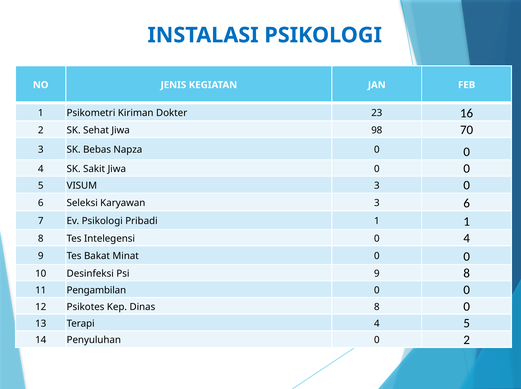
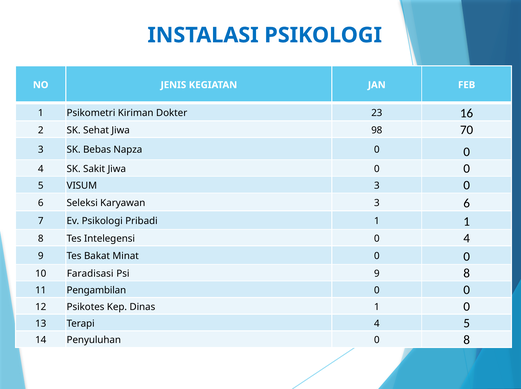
Desinfeksi: Desinfeksi -> Faradisasi
Dinas 8: 8 -> 1
0 2: 2 -> 8
